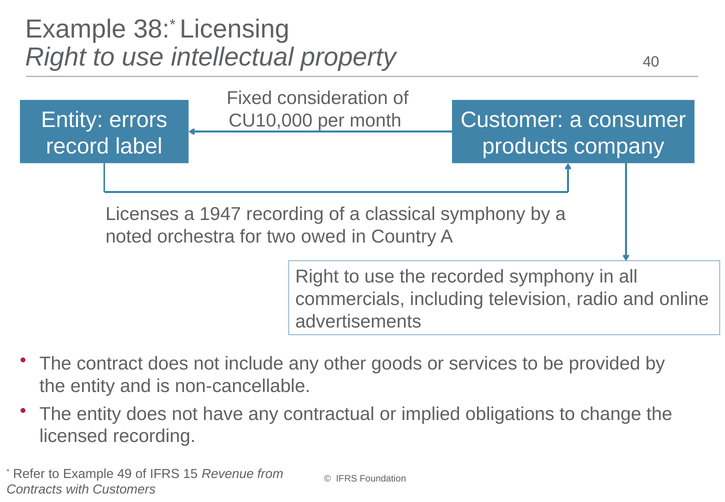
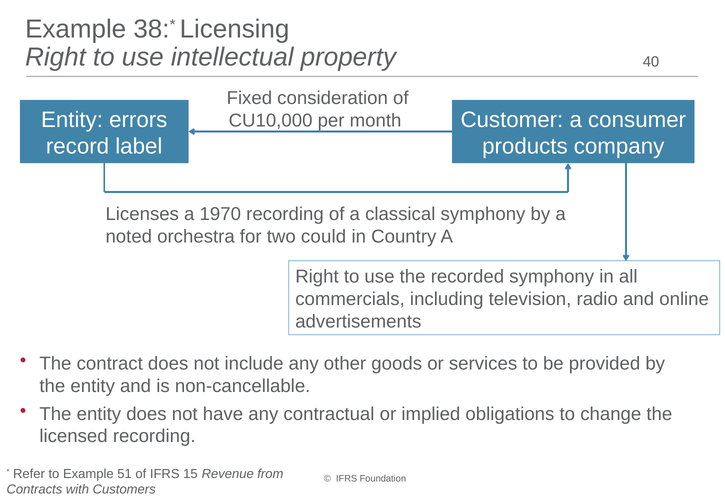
1947: 1947 -> 1970
owed: owed -> could
49: 49 -> 51
